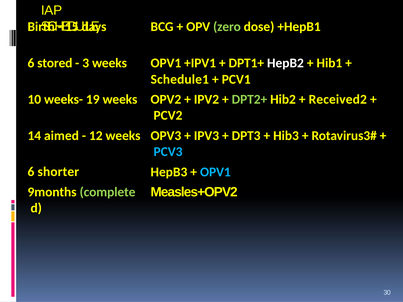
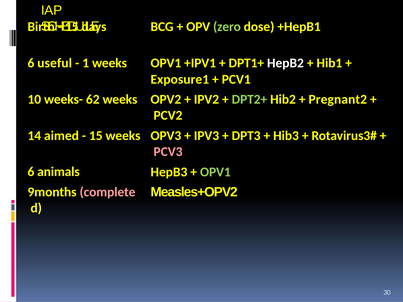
stored: stored -> useful
3: 3 -> 1
Schedule1: Schedule1 -> Exposure1
19: 19 -> 62
Received2: Received2 -> Pregnant2
12 at (96, 136): 12 -> 15
PCV3 colour: light blue -> pink
shorter: shorter -> animals
OPV1 at (215, 172) colour: light blue -> light green
complete colour: light green -> pink
